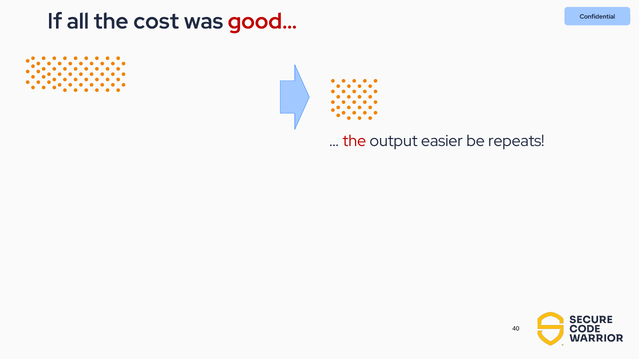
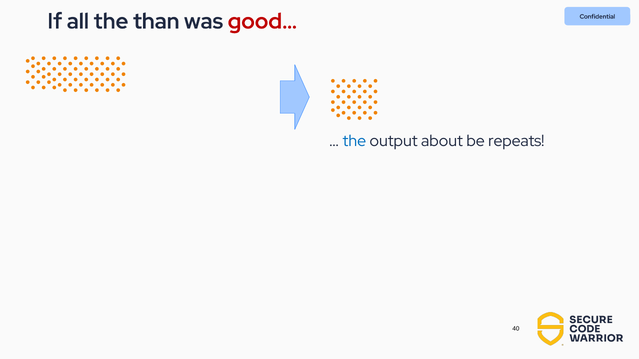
cost: cost -> than
the at (354, 141) colour: red -> blue
easier: easier -> about
